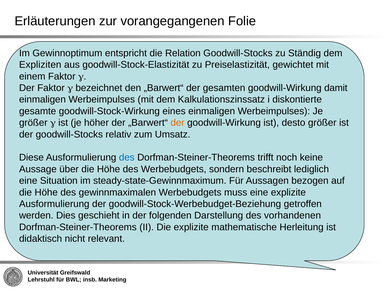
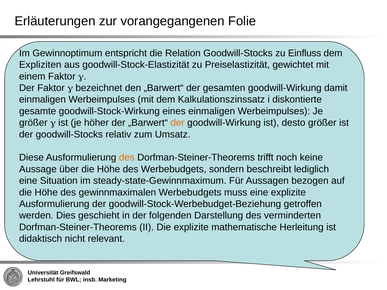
Ständig: Ständig -> Einfluss
des at (127, 158) colour: blue -> orange
vorhandenen: vorhandenen -> verminderten
